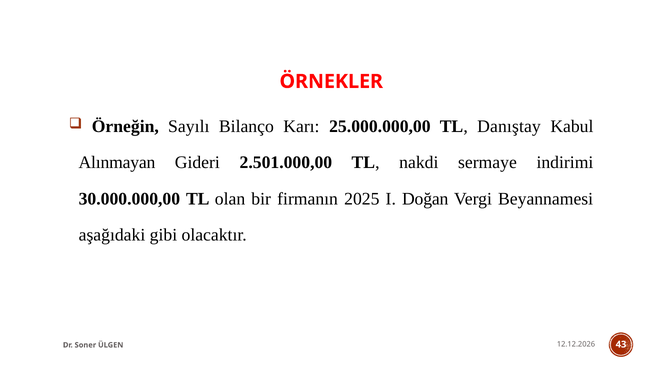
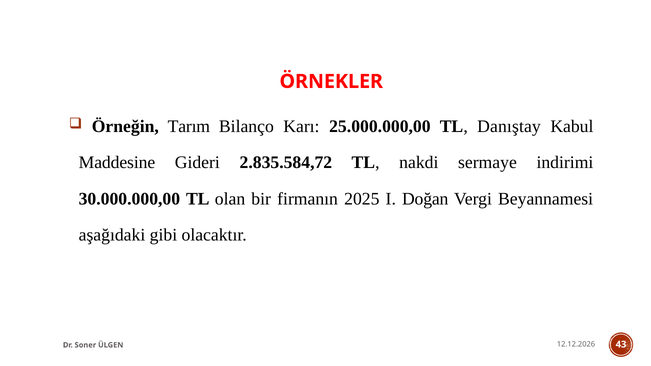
Sayılı: Sayılı -> Tarım
Alınmayan: Alınmayan -> Maddesine
2.501.000,00: 2.501.000,00 -> 2.835.584,72
